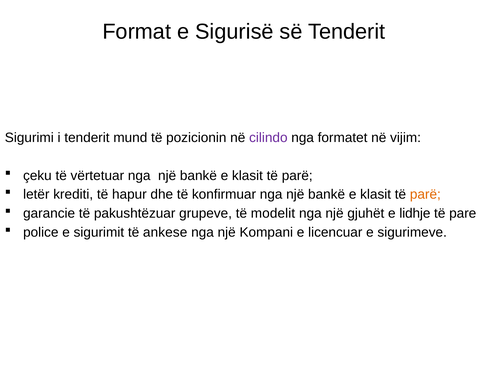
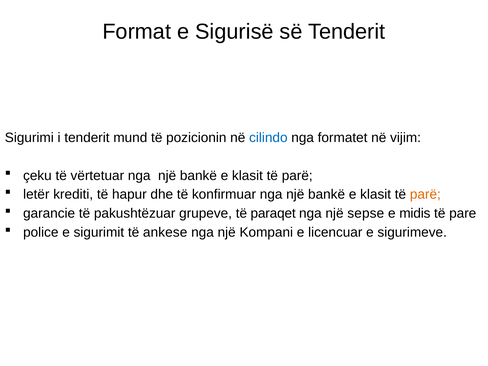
cilindo colour: purple -> blue
modelit: modelit -> paraqet
gjuhët: gjuhët -> sepse
lidhje: lidhje -> midis
